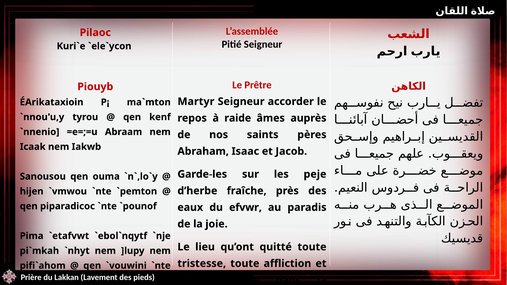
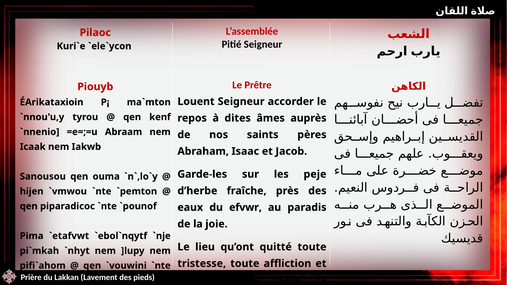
Martyr: Martyr -> Louent
raide: raide -> dites
